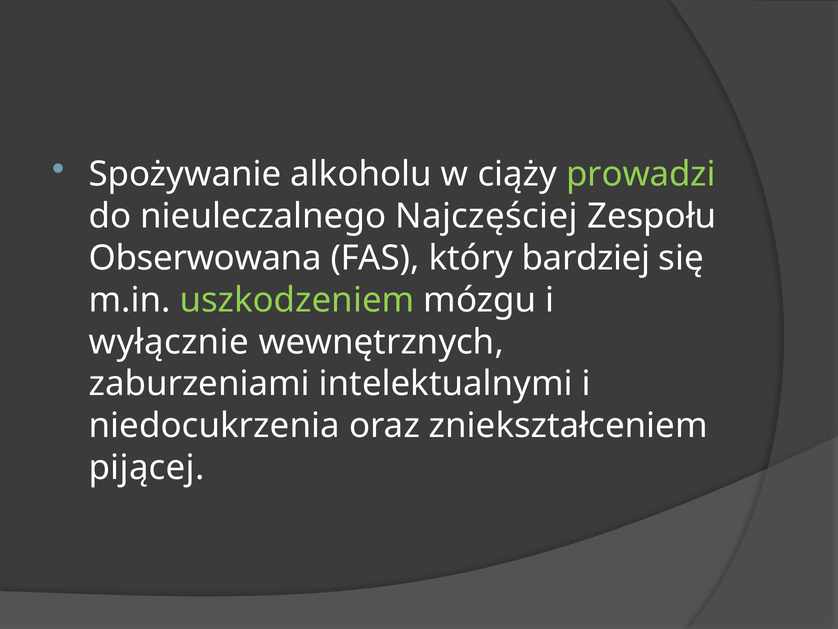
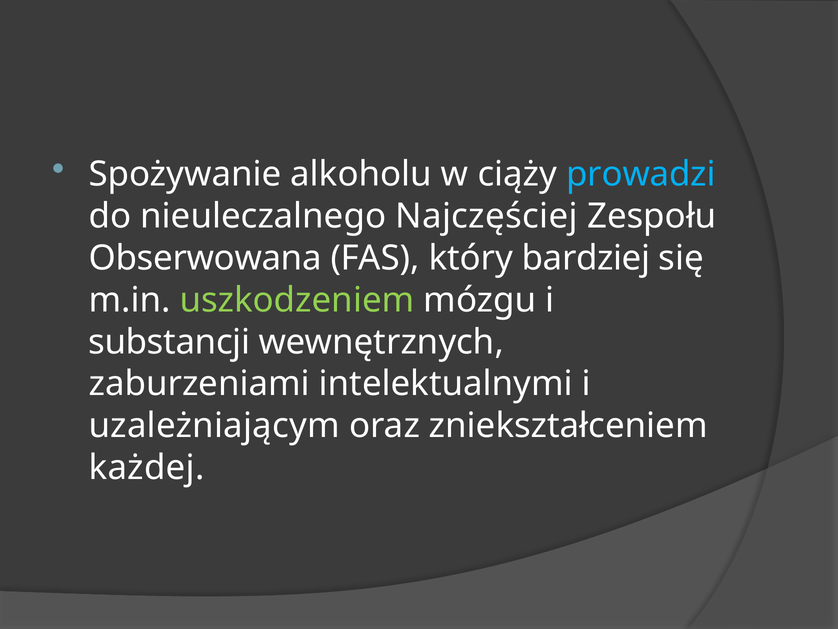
prowadzi colour: light green -> light blue
wyłącznie: wyłącznie -> substancji
niedocukrzenia: niedocukrzenia -> uzależniającym
pijącej: pijącej -> każdej
